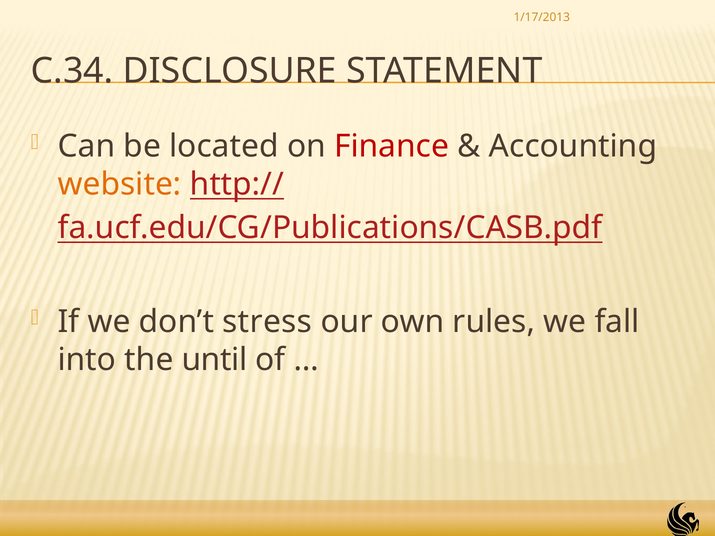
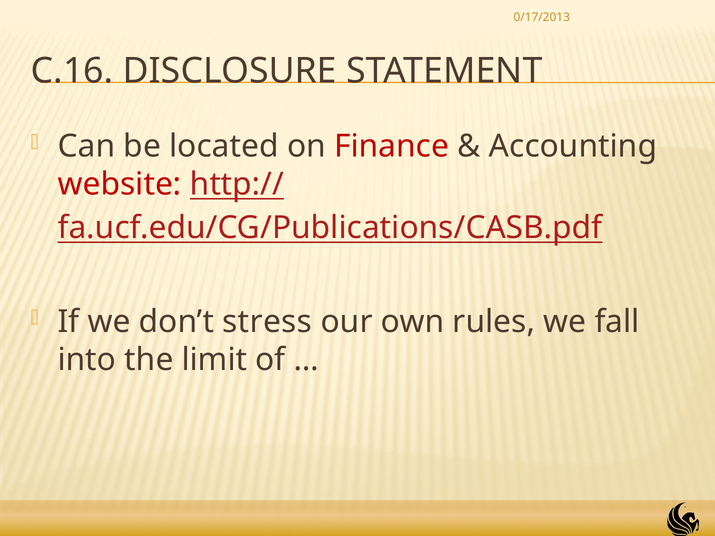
1/17/2013: 1/17/2013 -> 0/17/2013
C.34: C.34 -> C.16
website colour: orange -> red
until: until -> limit
